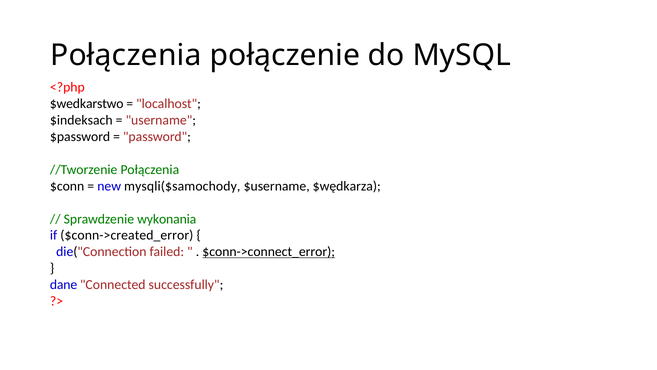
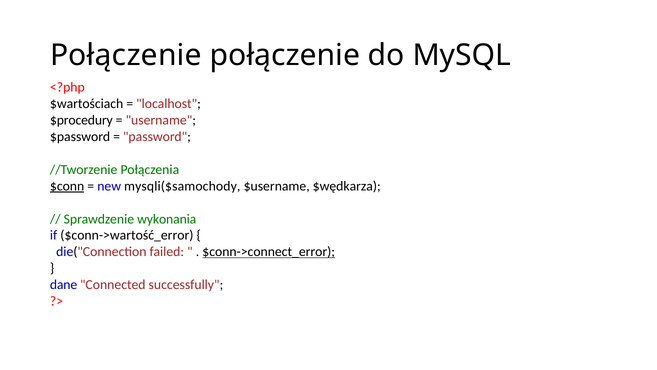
Połączenia at (126, 55): Połączenia -> Połączenie
$wedkarstwo: $wedkarstwo -> $wartościach
$indeksach: $indeksach -> $procedury
$conn underline: none -> present
$conn->created_error: $conn->created_error -> $conn->wartość_error
